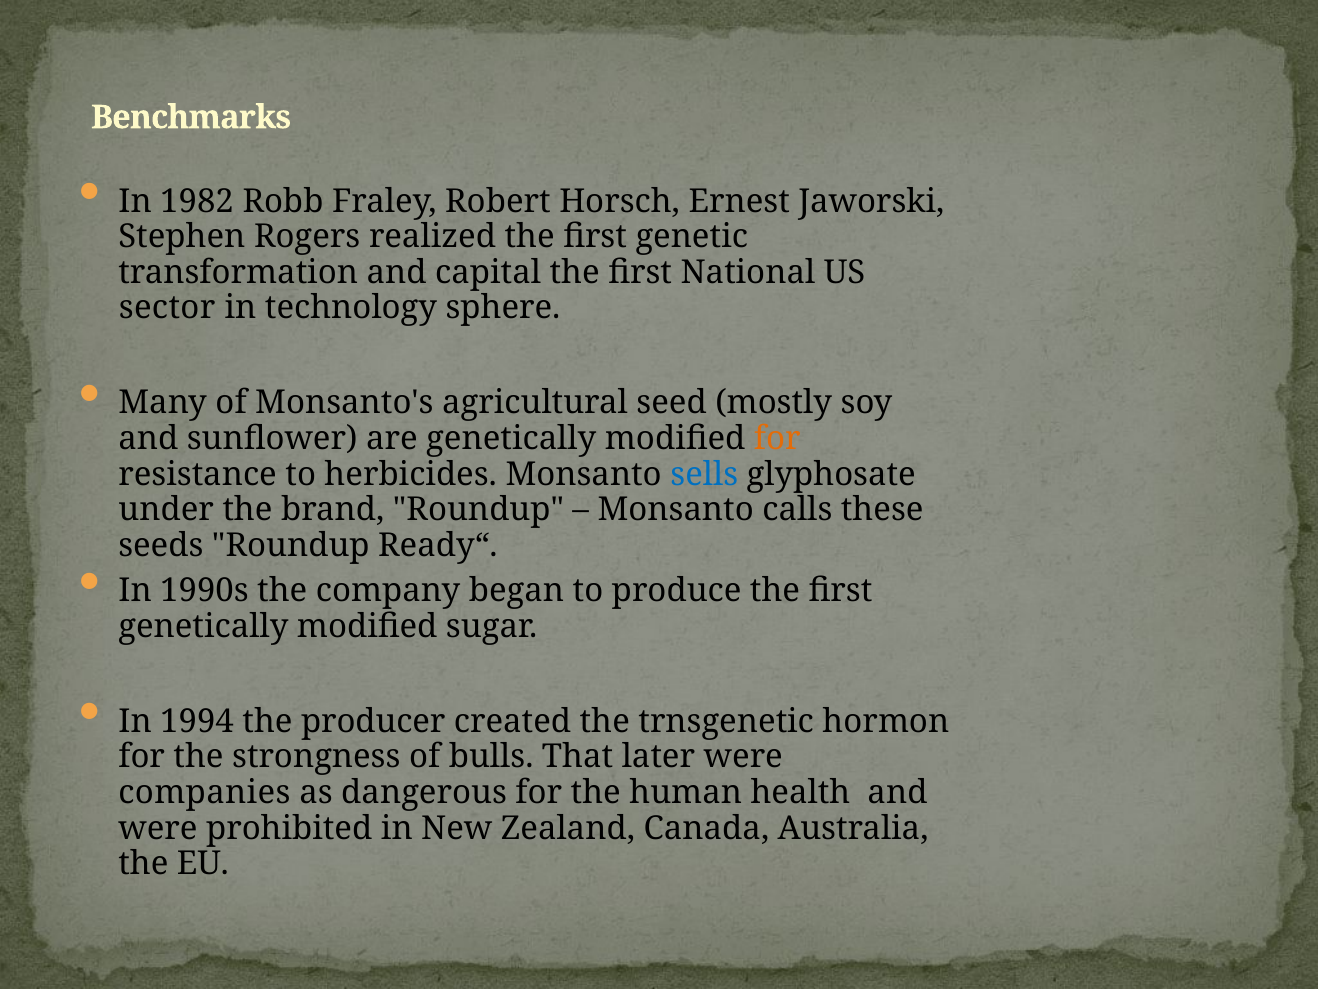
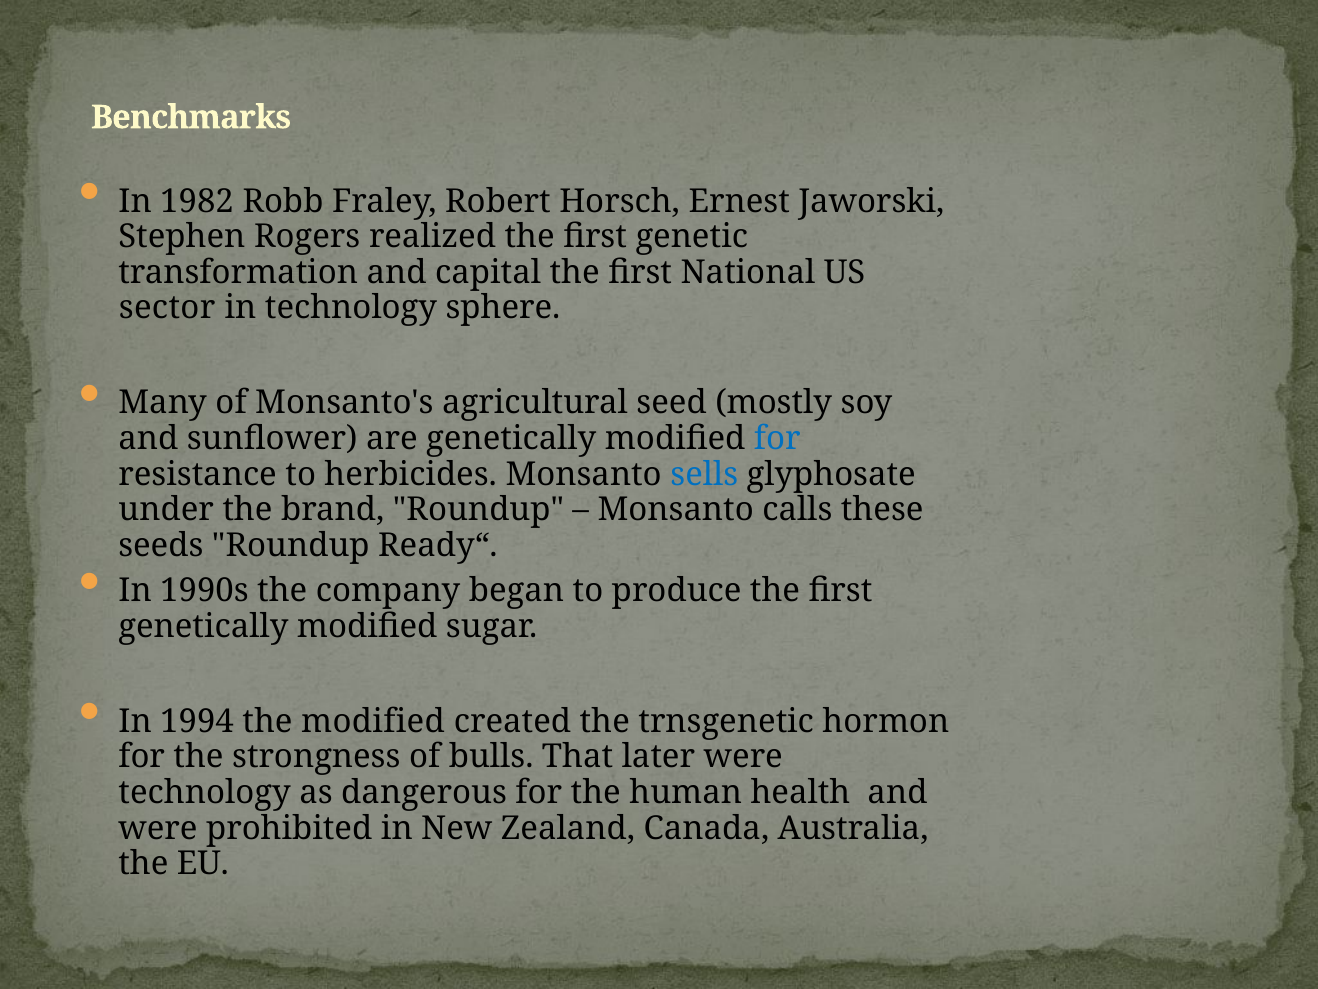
for at (777, 438) colour: orange -> blue
the producer: producer -> modified
companies at (204, 792): companies -> technology
